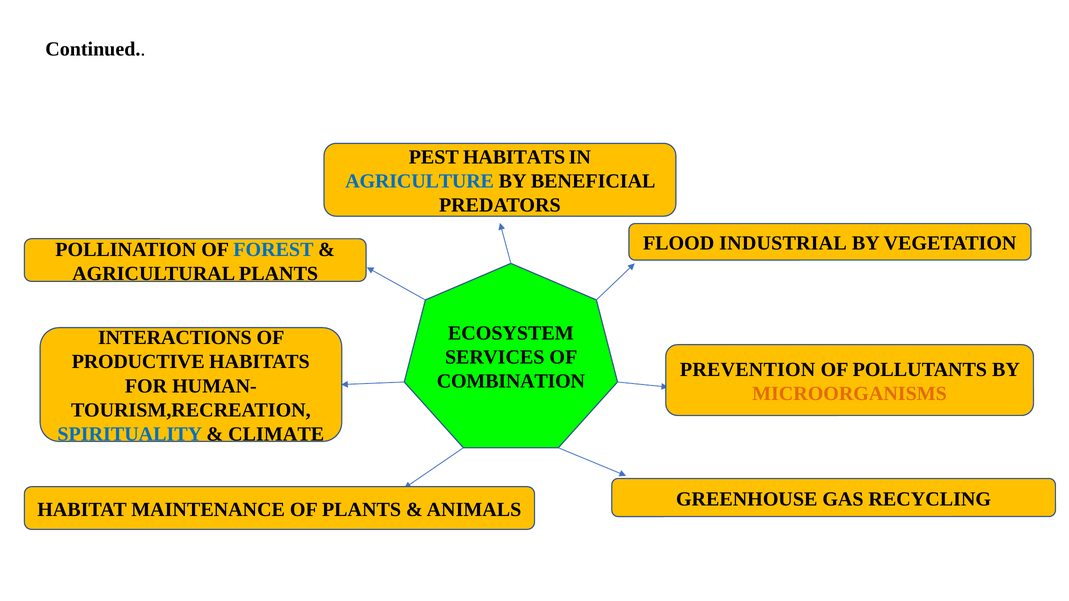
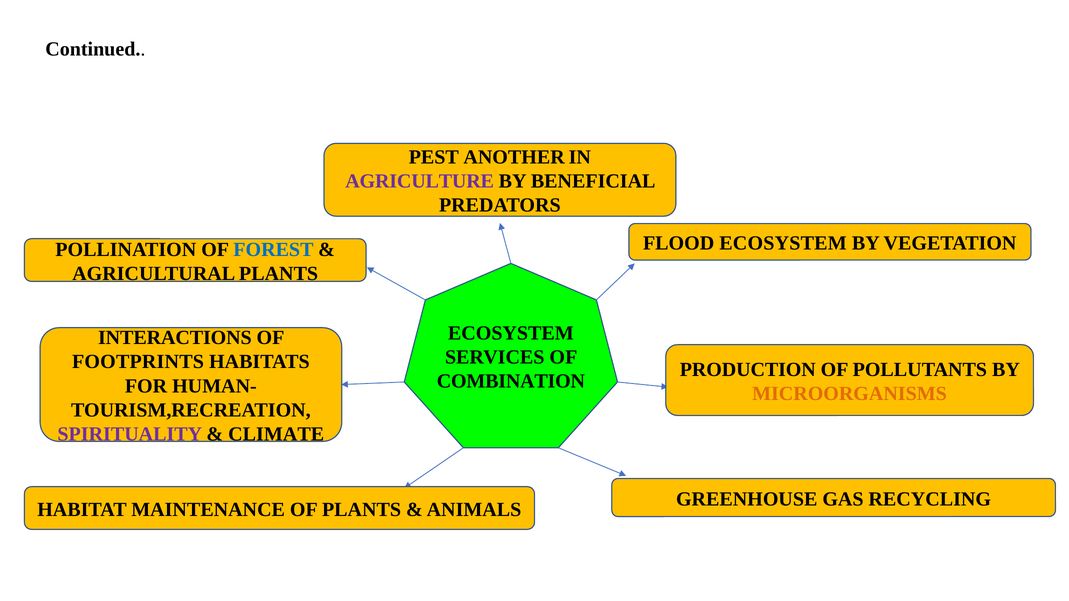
PEST HABITATS: HABITATS -> ANOTHER
AGRICULTURE colour: blue -> purple
FLOOD INDUSTRIAL: INDUSTRIAL -> ECOSYSTEM
PRODUCTIVE: PRODUCTIVE -> FOOTPRINTS
PREVENTION: PREVENTION -> PRODUCTION
SPIRITUALITY colour: blue -> purple
